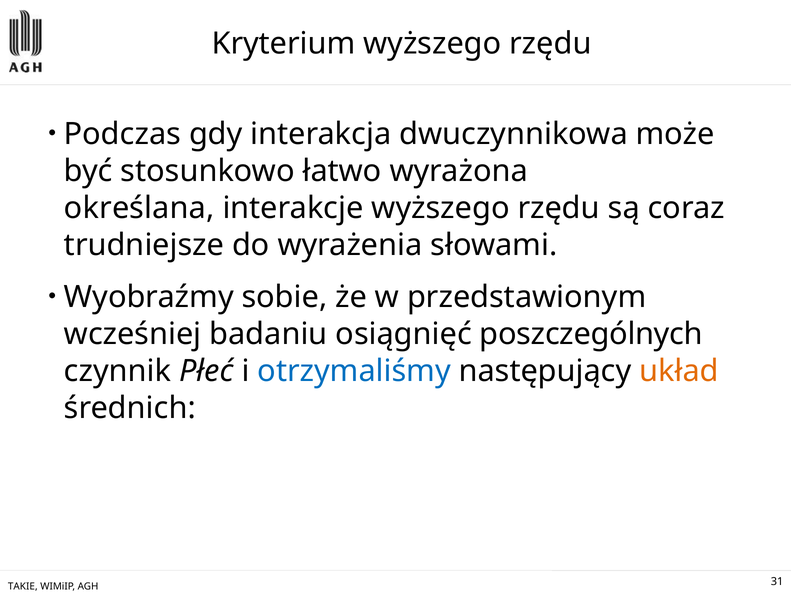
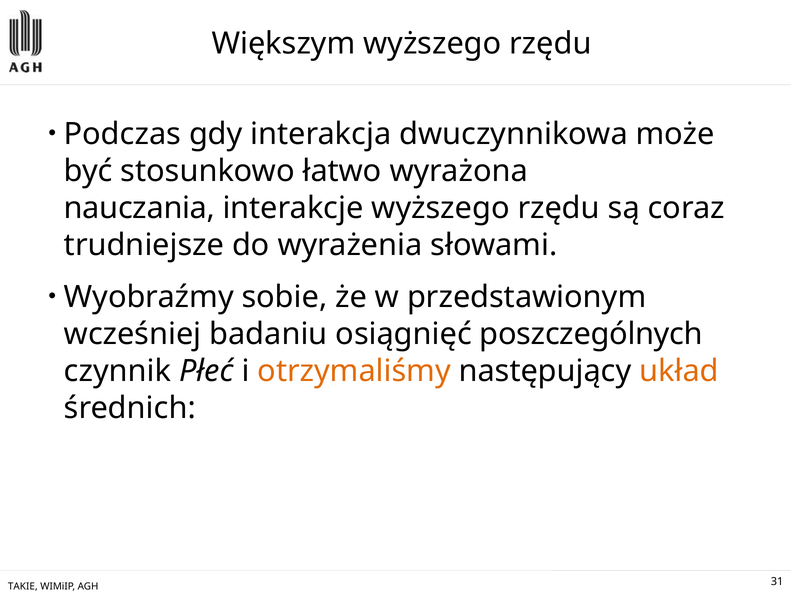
Kryterium: Kryterium -> Większym
określana: określana -> nauczania
otrzymaliśmy colour: blue -> orange
